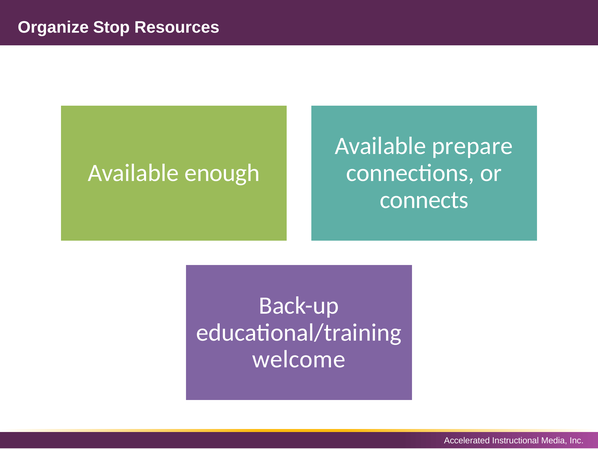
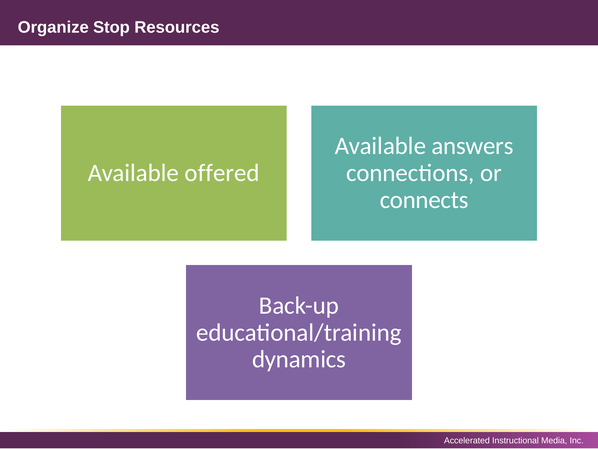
prepare: prepare -> answers
enough: enough -> offered
welcome: welcome -> dynamics
